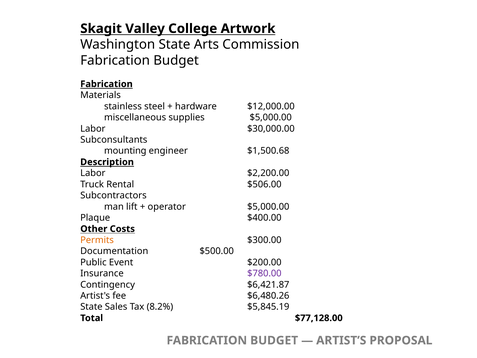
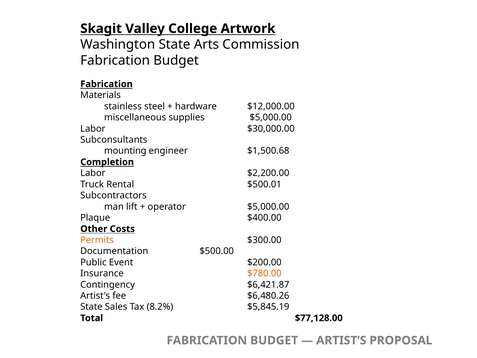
Description: Description -> Completion
$506.00: $506.00 -> $500.01
$780.00 colour: purple -> orange
